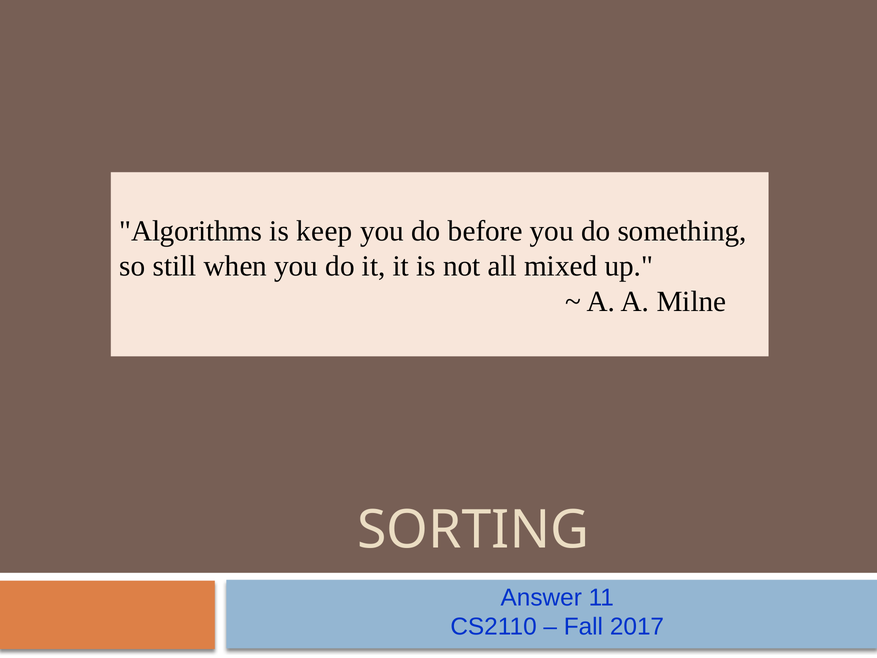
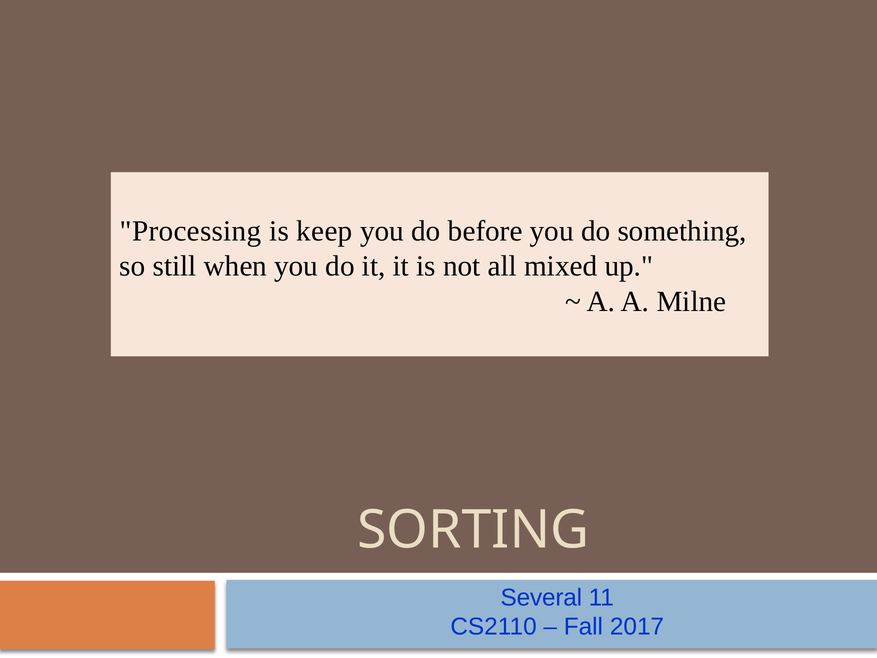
Algorithms: Algorithms -> Processing
Answer: Answer -> Several
